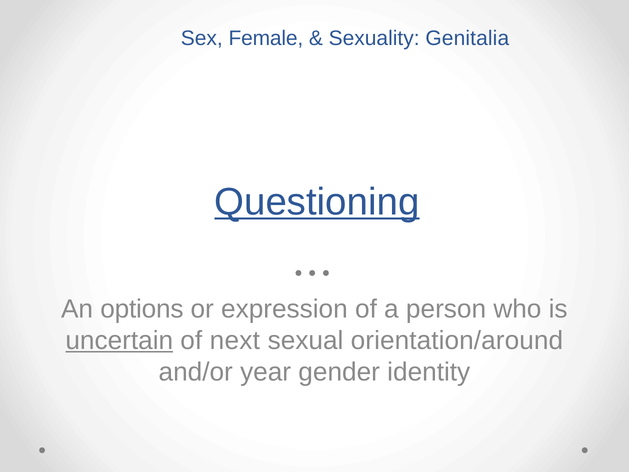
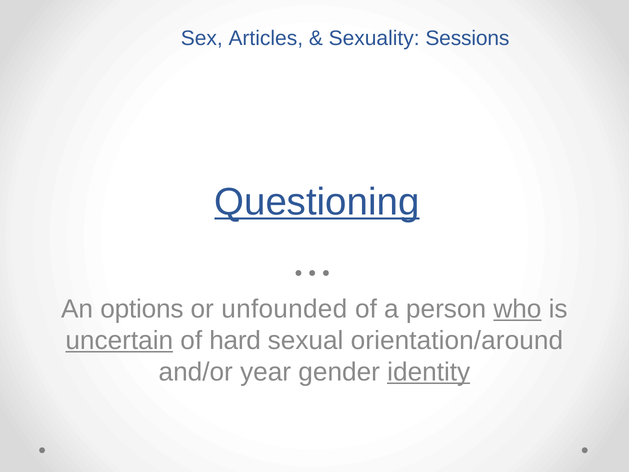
Female: Female -> Articles
Genitalia: Genitalia -> Sessions
expression: expression -> unfounded
who underline: none -> present
next: next -> hard
identity underline: none -> present
